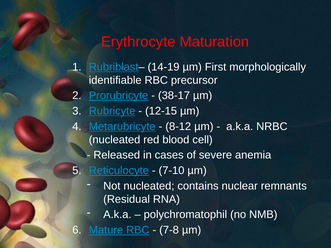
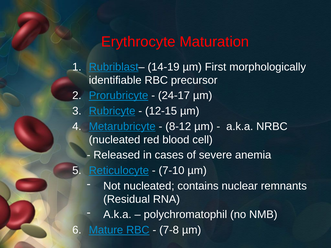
38-17: 38-17 -> 24-17
